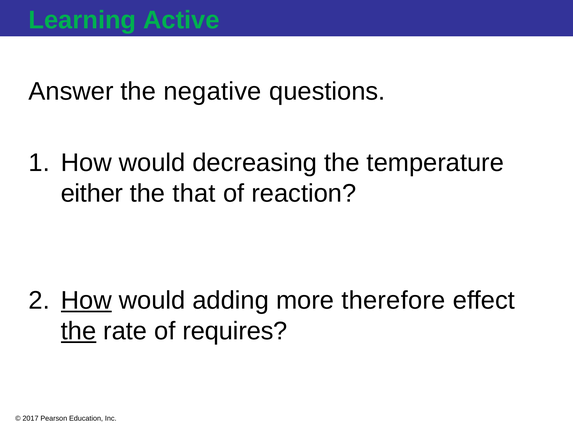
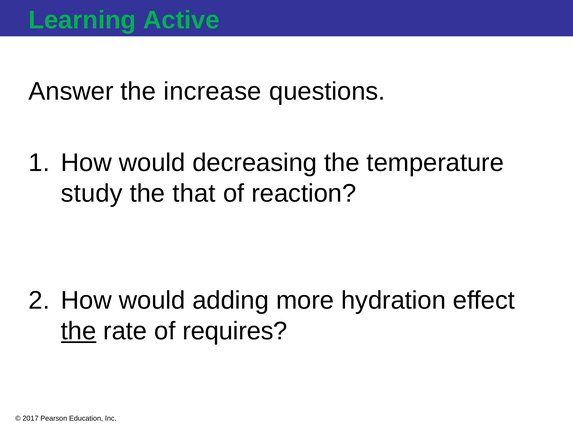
negative: negative -> increase
either: either -> study
How at (86, 300) underline: present -> none
therefore: therefore -> hydration
